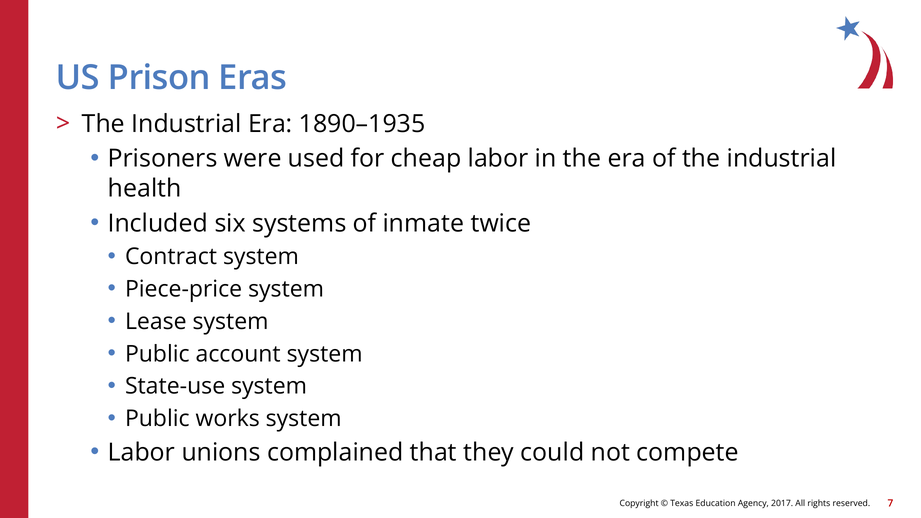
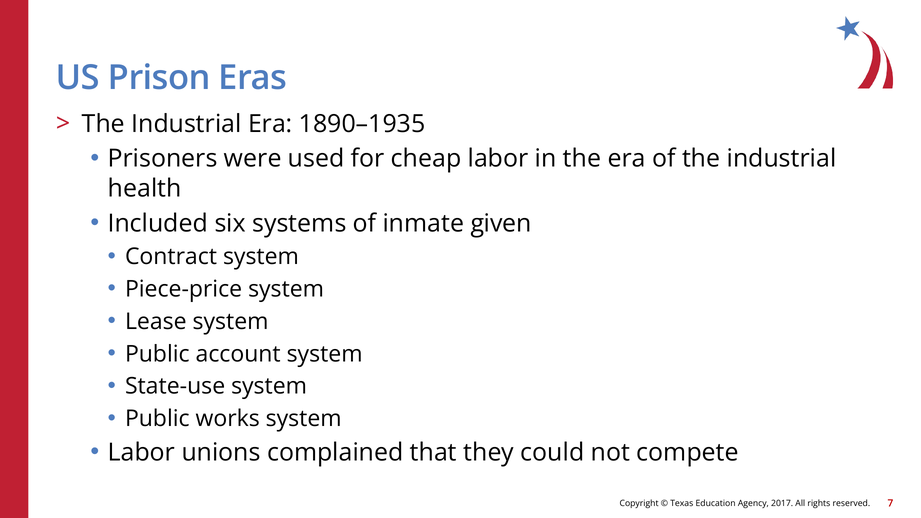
twice: twice -> given
